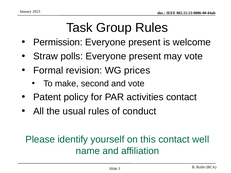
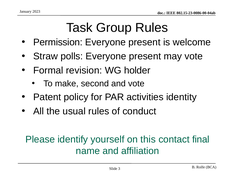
prices: prices -> holder
activities contact: contact -> identity
well: well -> final
